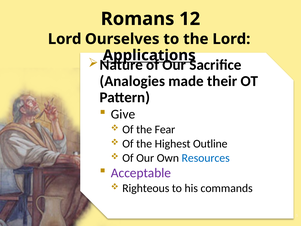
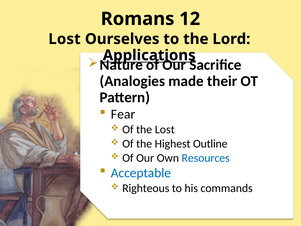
Lord at (65, 39): Lord -> Lost
Give: Give -> Fear
the Fear: Fear -> Lost
Acceptable colour: purple -> blue
